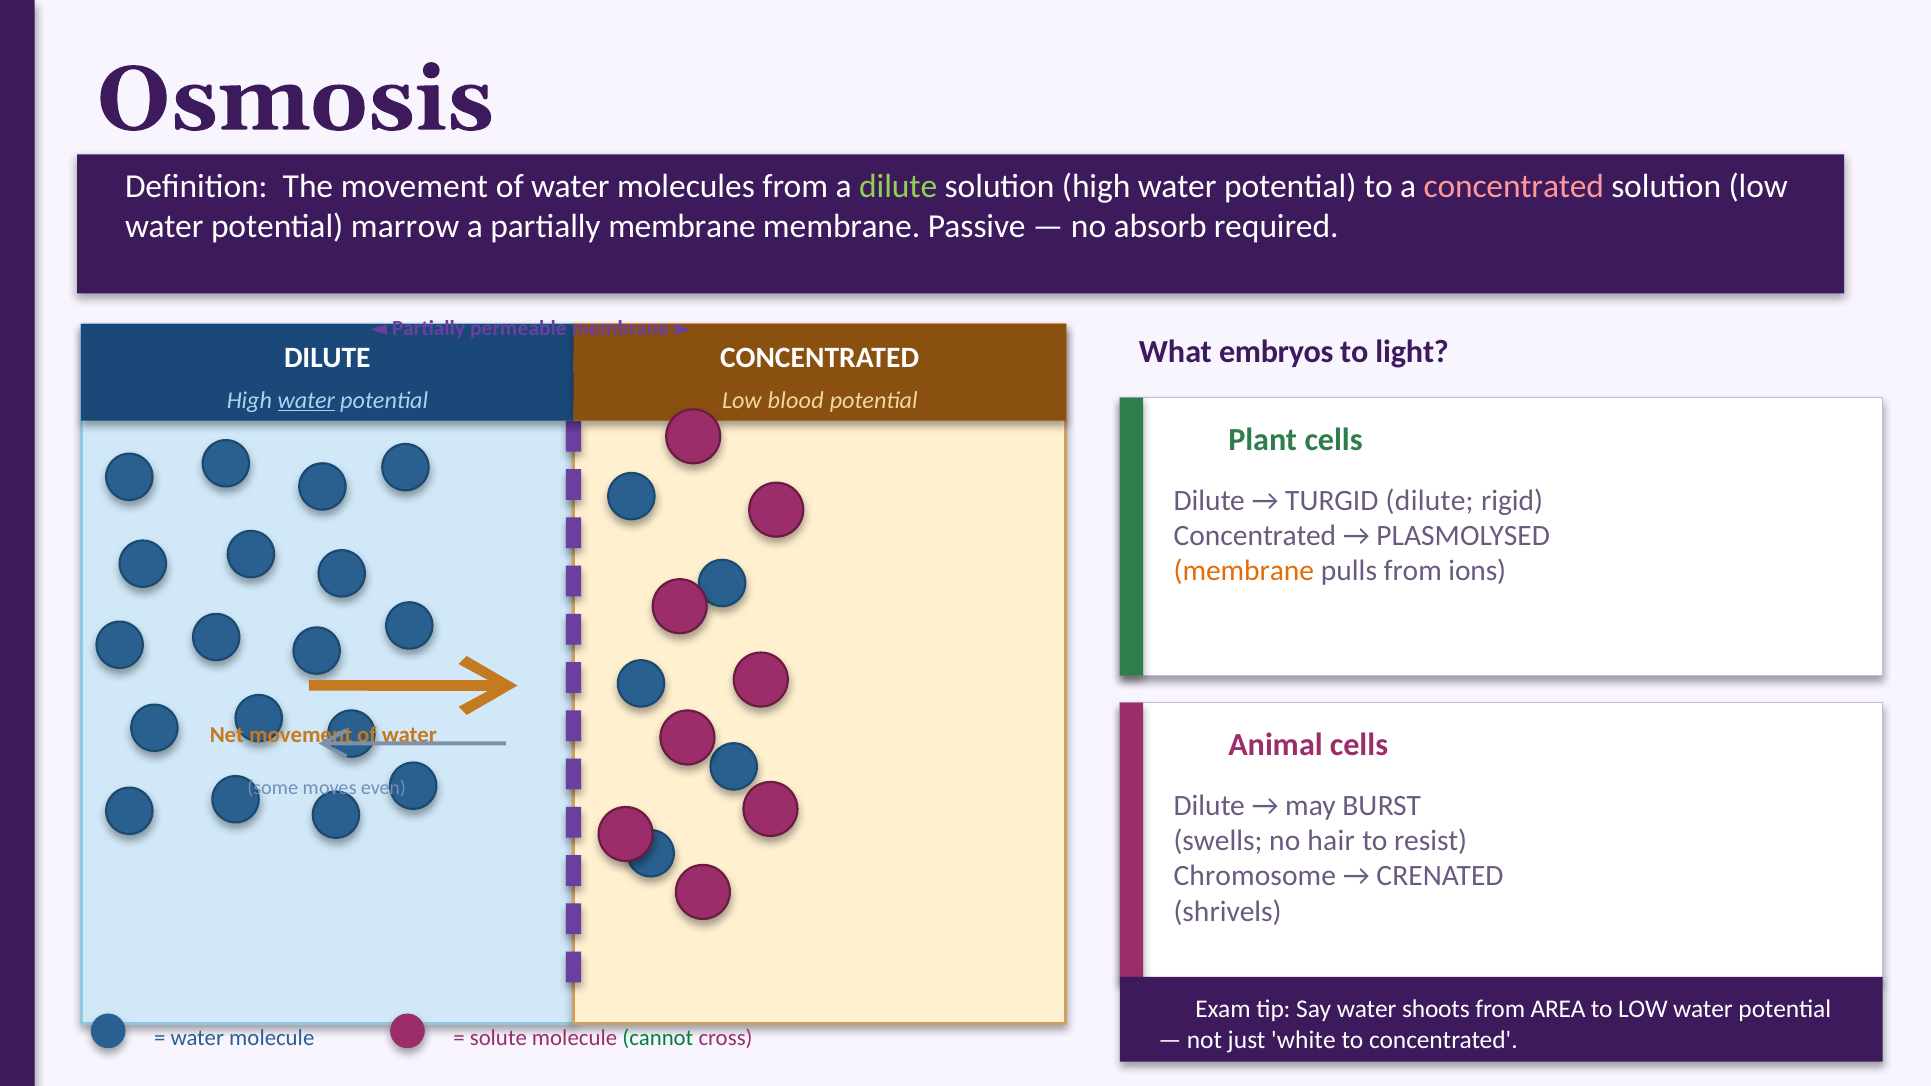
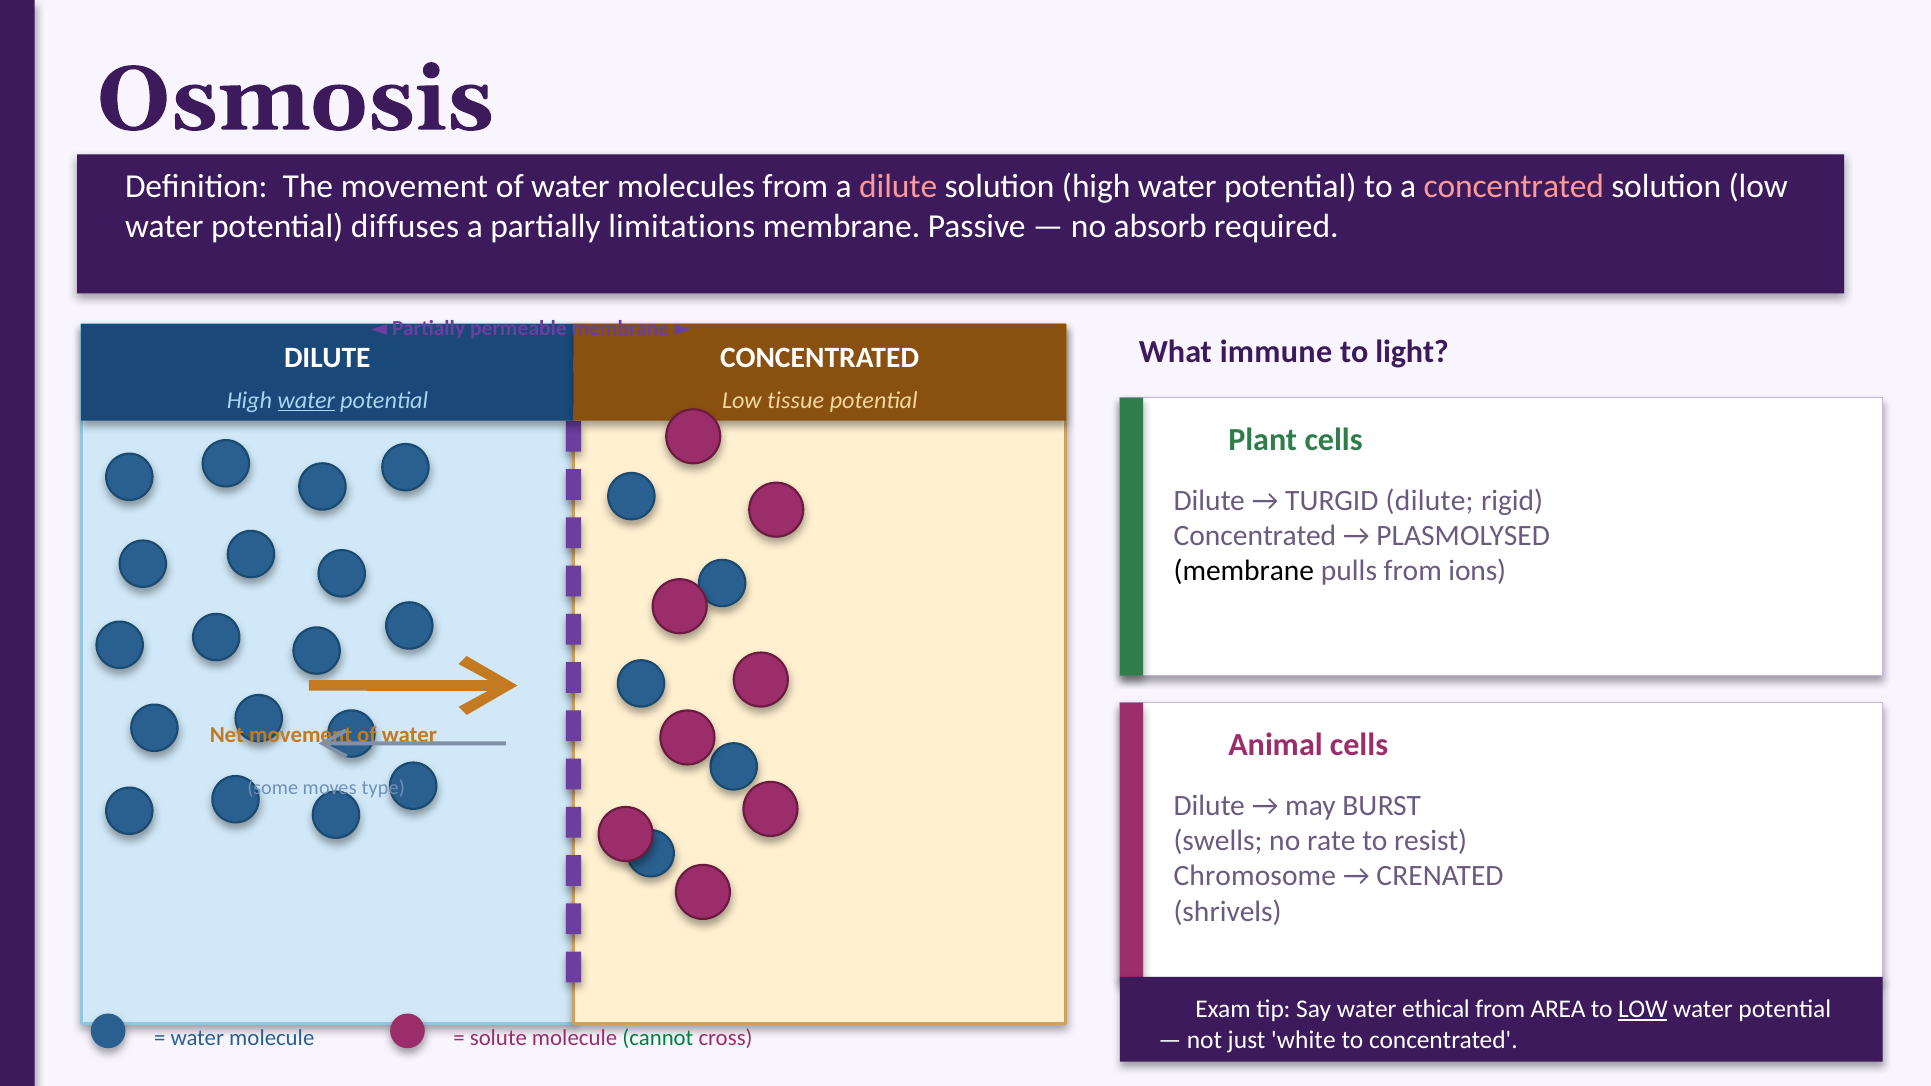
dilute at (898, 186) colour: light green -> pink
marrow: marrow -> diffuses
partially membrane: membrane -> limitations
embryos: embryos -> immune
blood: blood -> tissue
membrane at (1244, 571) colour: orange -> black
even: even -> type
hair: hair -> rate
shoots: shoots -> ethical
LOW at (1643, 1009) underline: none -> present
